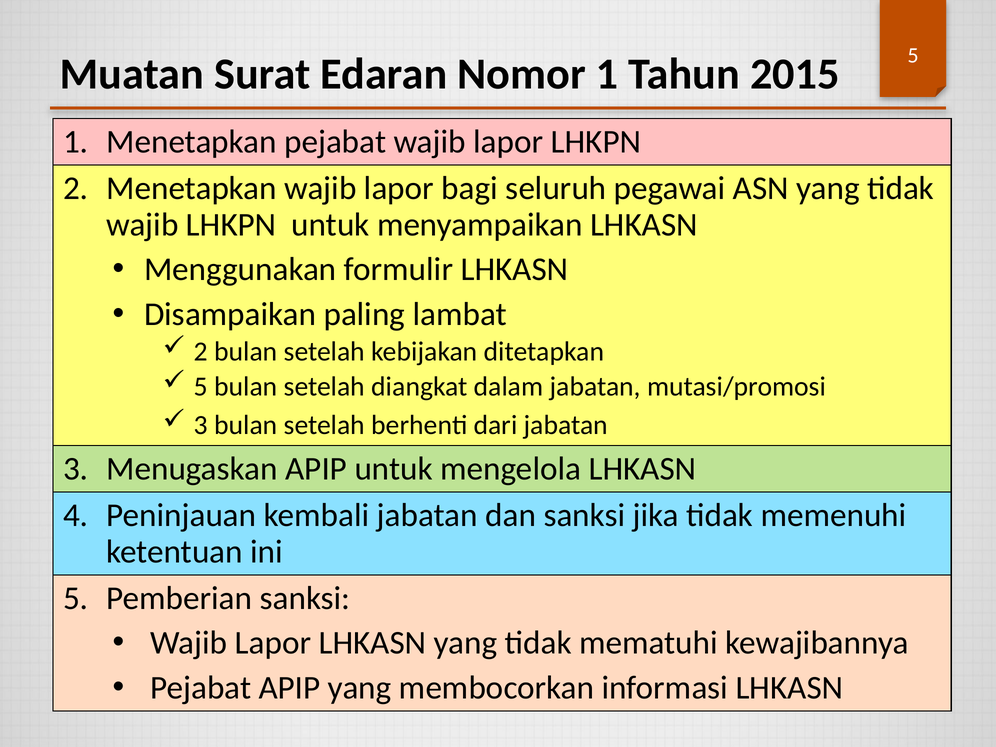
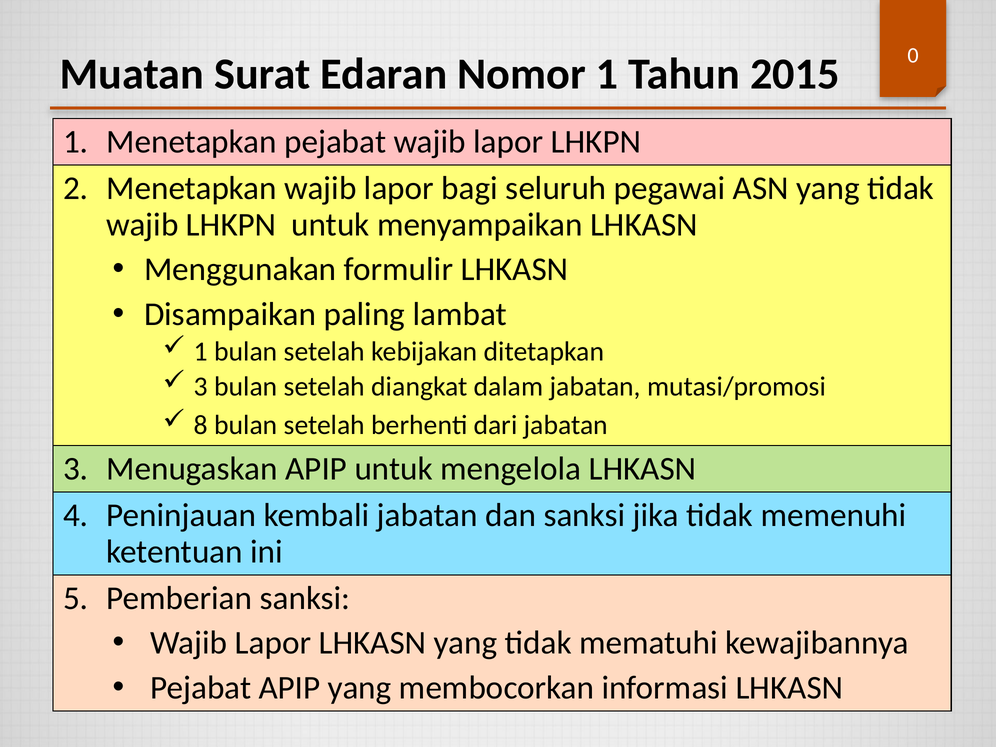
2015 5: 5 -> 0
2 at (201, 352): 2 -> 1
5 at (201, 386): 5 -> 3
3 at (201, 425): 3 -> 8
